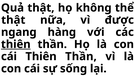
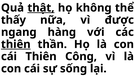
thật at (41, 8) underline: none -> present
thật at (13, 20): thật -> thấy
cái Thiên Thần: Thần -> Công
